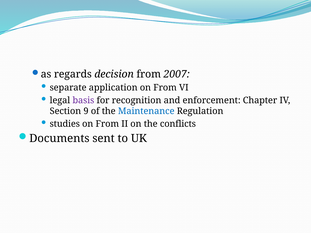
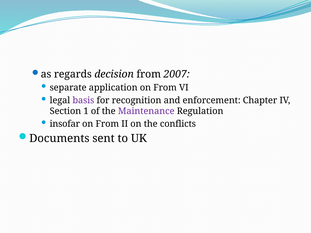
9: 9 -> 1
Maintenance colour: blue -> purple
studies: studies -> insofar
